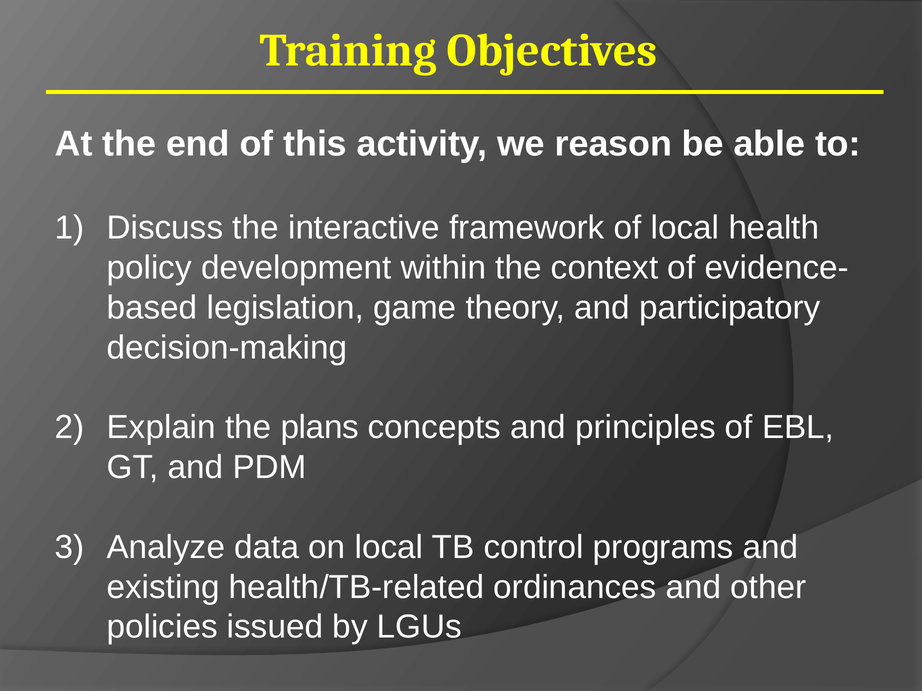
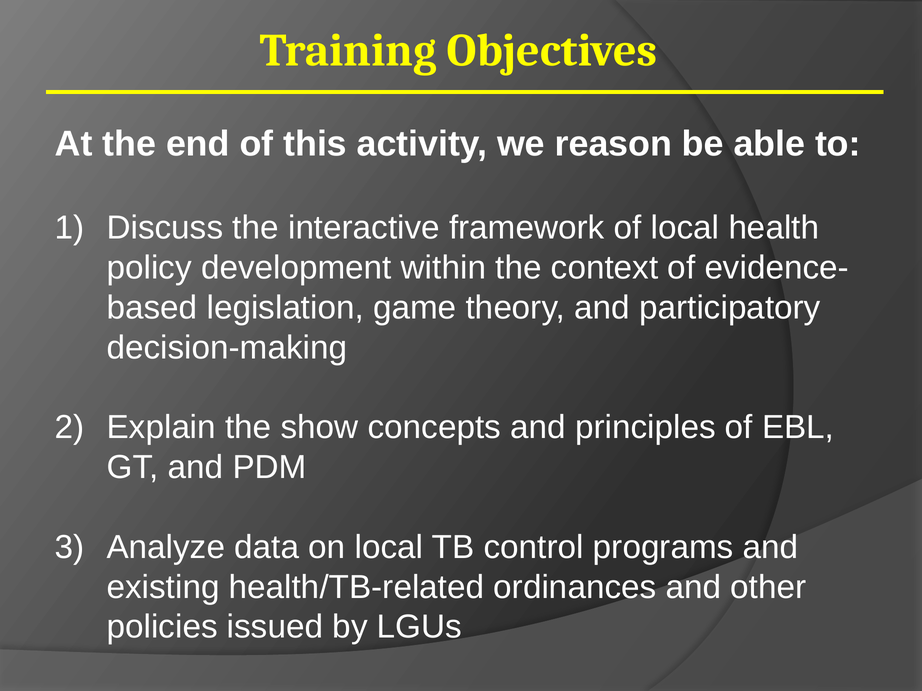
plans: plans -> show
